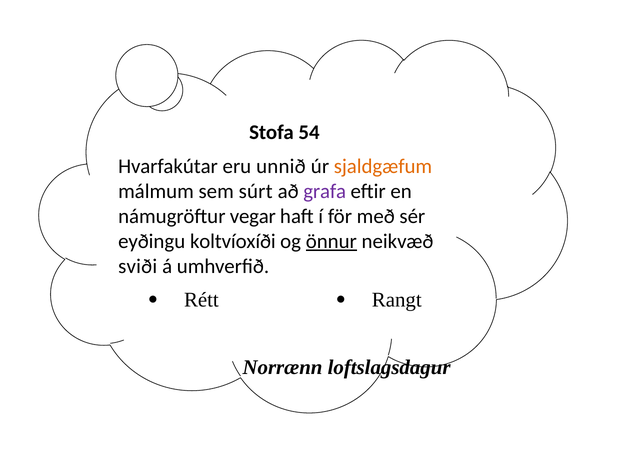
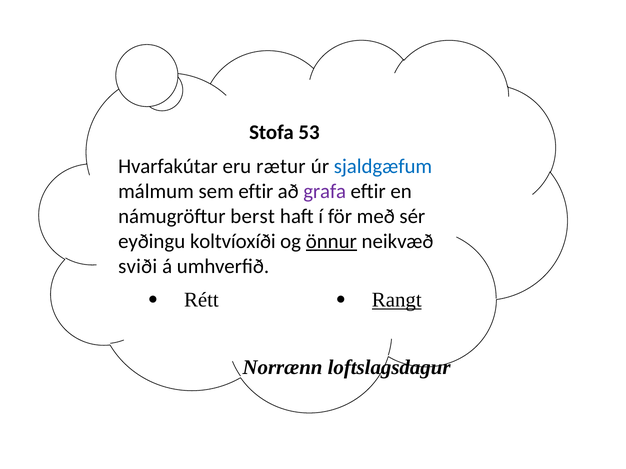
54: 54 -> 53
unnið: unnið -> rætur
sjaldgæfum colour: orange -> blue
sem súrt: súrt -> eftir
vegar: vegar -> berst
Rangt underline: none -> present
